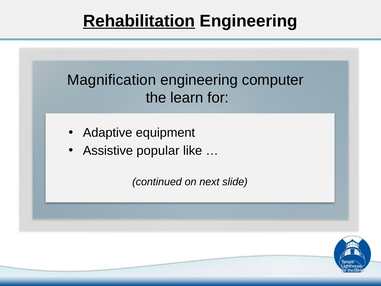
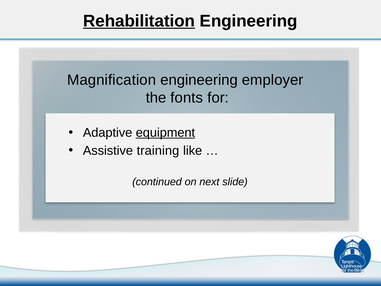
computer: computer -> employer
learn: learn -> fonts
equipment underline: none -> present
popular: popular -> training
